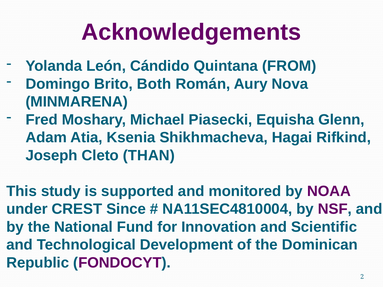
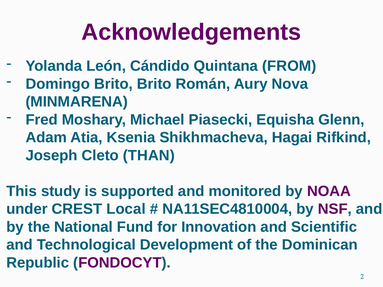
Brito Both: Both -> Brito
Since: Since -> Local
